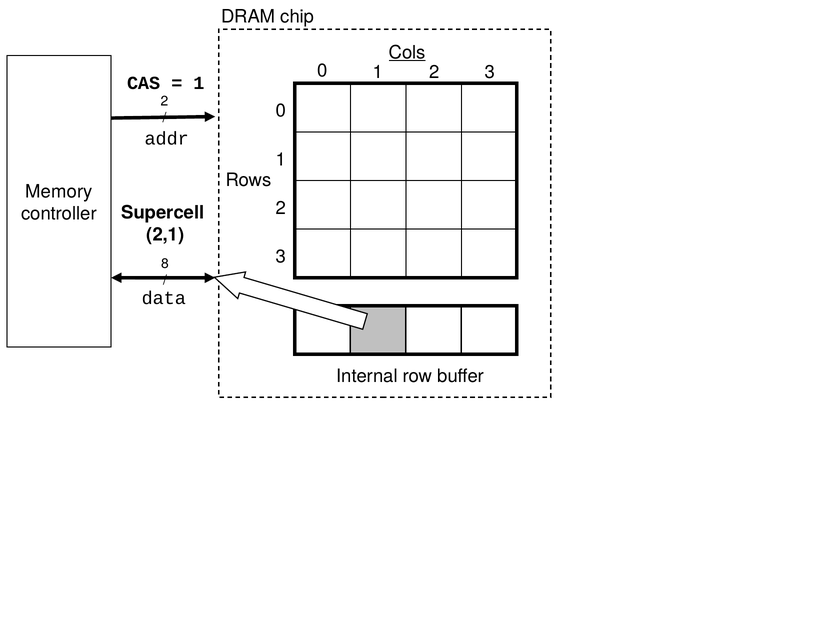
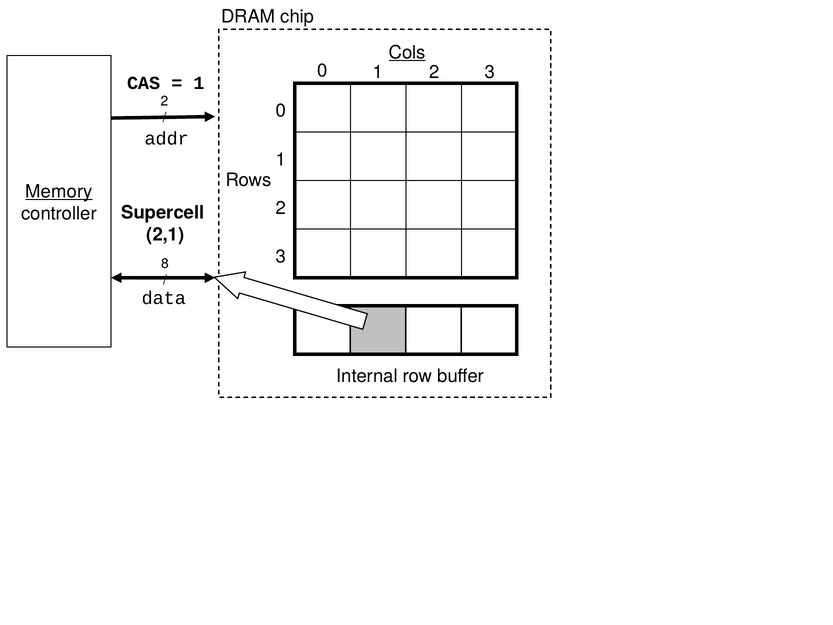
Memory underline: none -> present
